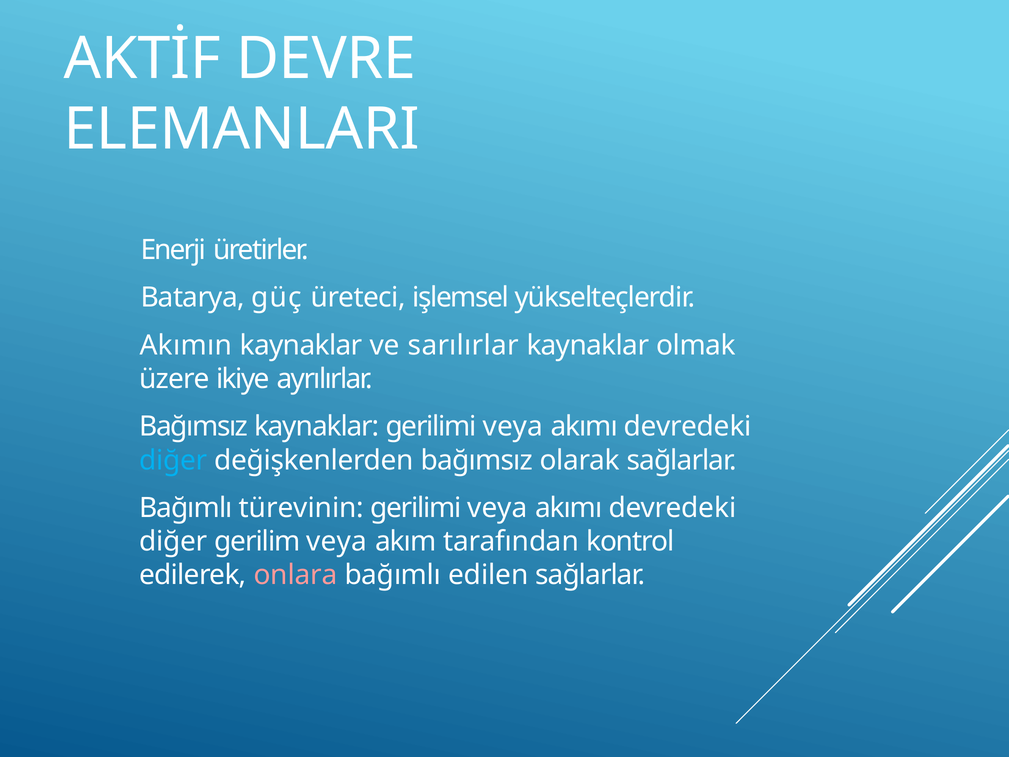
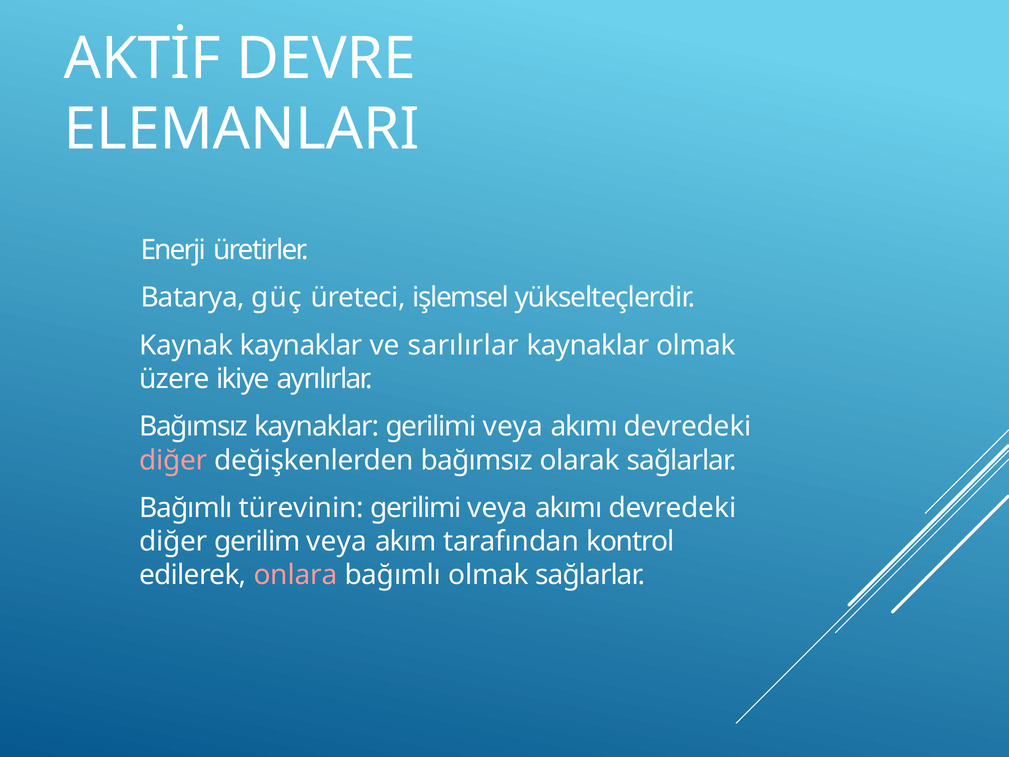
Akımın: Akımın -> Kaynak
diğer at (173, 460) colour: light blue -> pink
bağımlı edilen: edilen -> olmak
